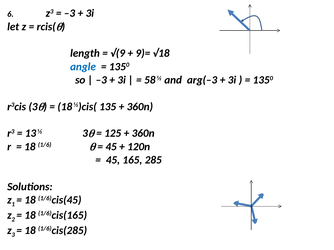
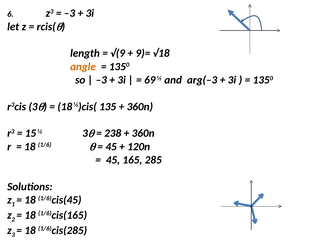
angle colour: blue -> orange
58: 58 -> 69
13: 13 -> 15
125: 125 -> 238
